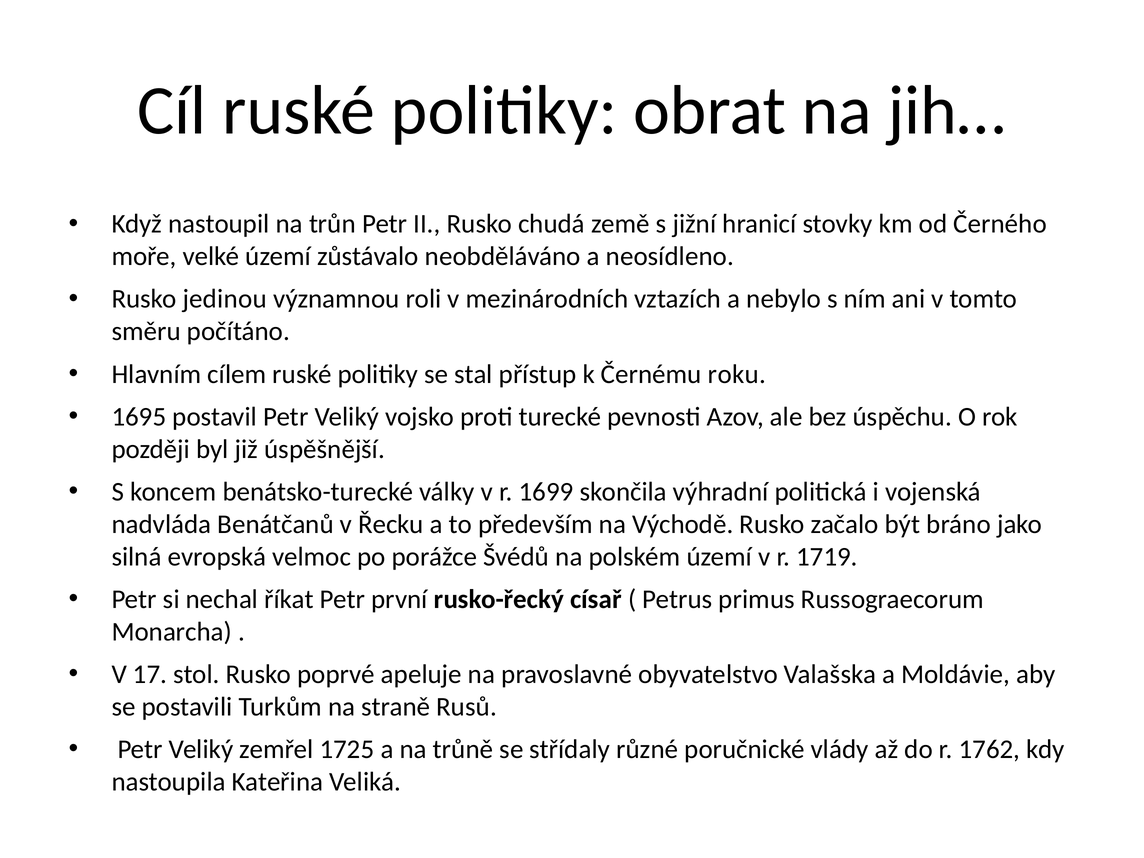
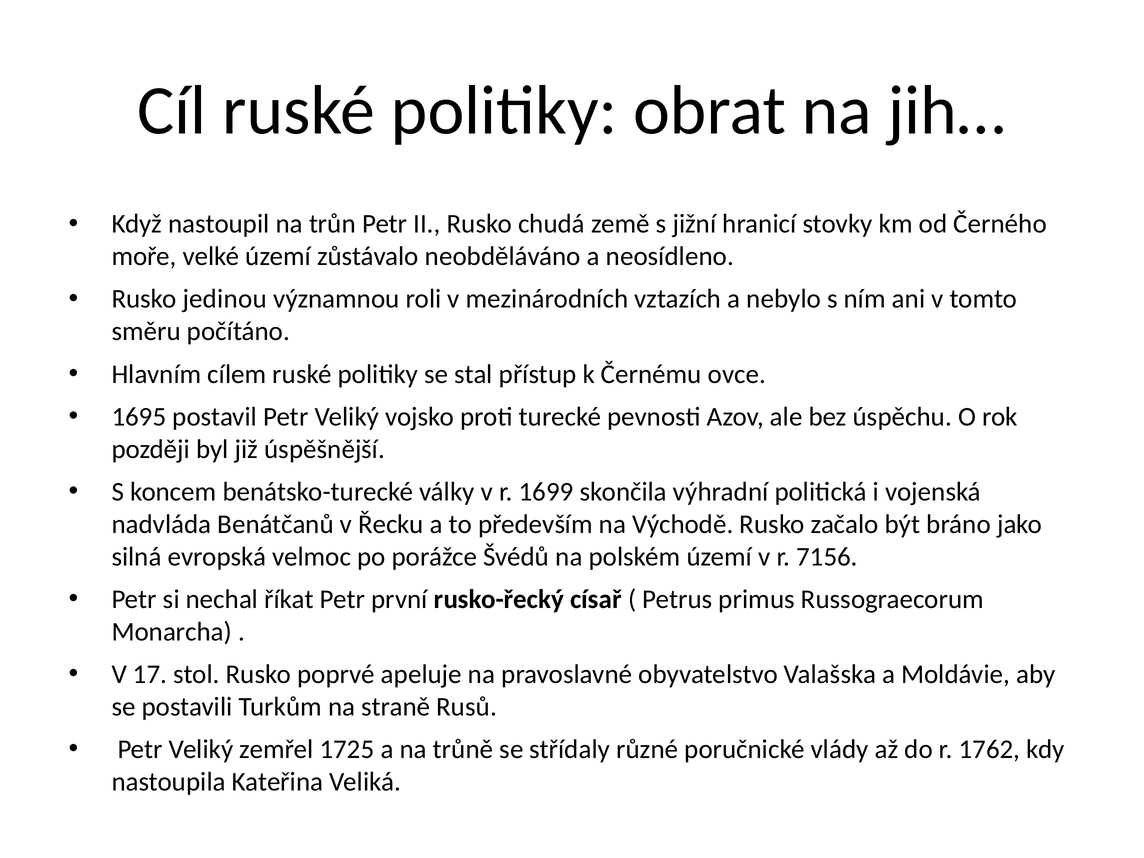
roku: roku -> ovce
1719: 1719 -> 7156
